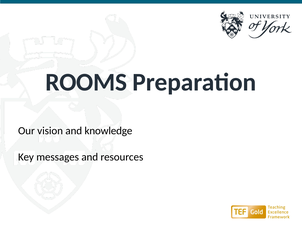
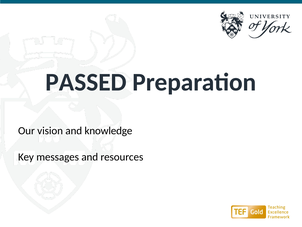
ROOMS: ROOMS -> PASSED
